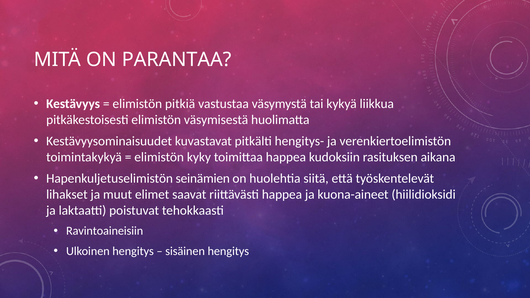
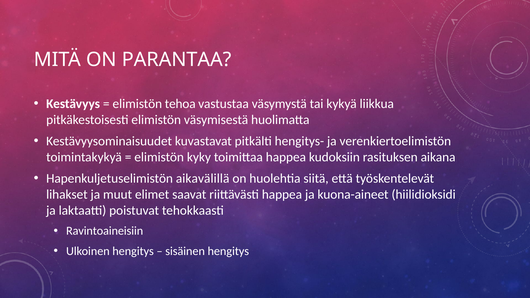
pitkiä: pitkiä -> tehoa
seinämien: seinämien -> aikavälillä
